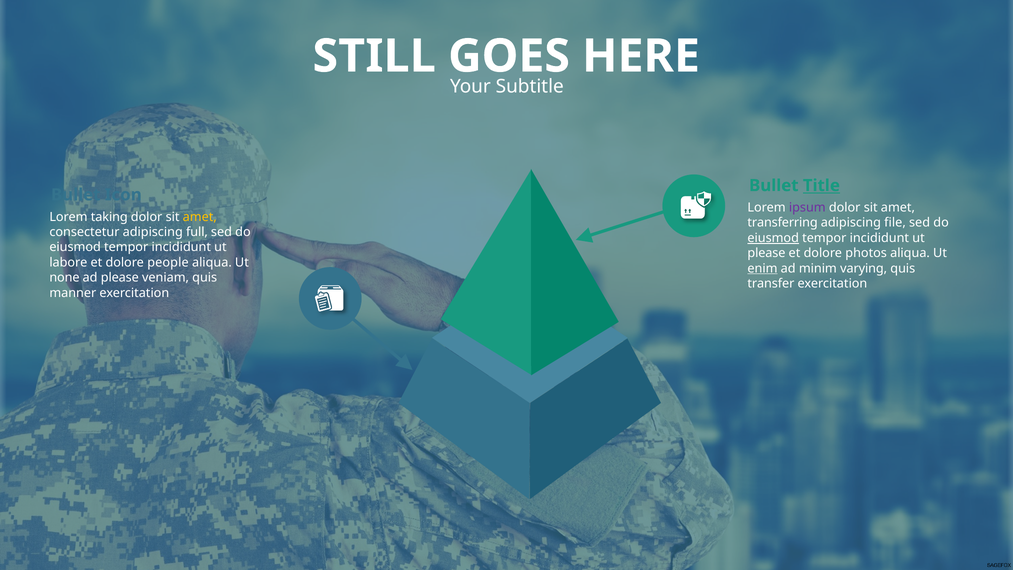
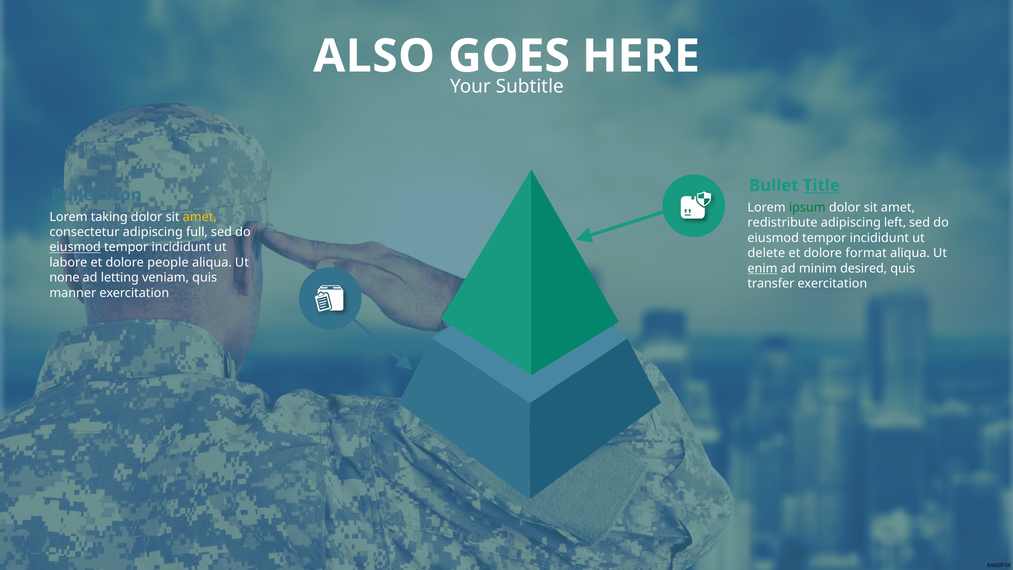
STILL: STILL -> ALSO
ipsum colour: purple -> green
transferring: transferring -> redistribute
file: file -> left
eiusmod at (773, 238) underline: present -> none
eiusmod at (75, 247) underline: none -> present
please at (766, 253): please -> delete
photos: photos -> format
varying: varying -> desired
ad please: please -> letting
